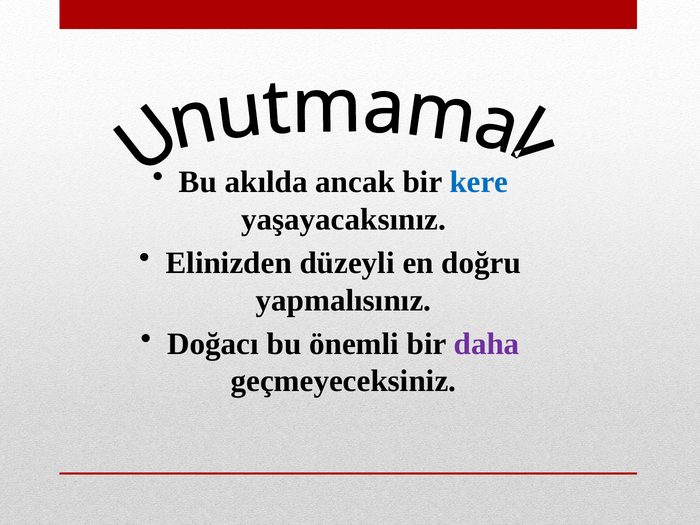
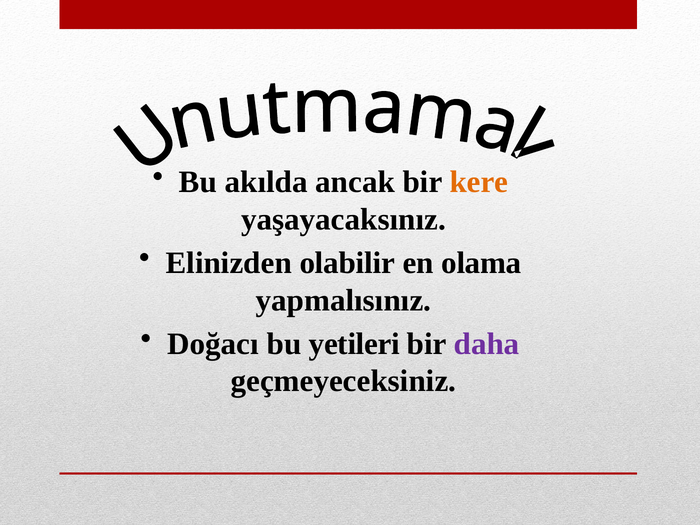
kere colour: blue -> orange
düzeyli: düzeyli -> olabilir
doğru: doğru -> olama
önemli: önemli -> yetileri
